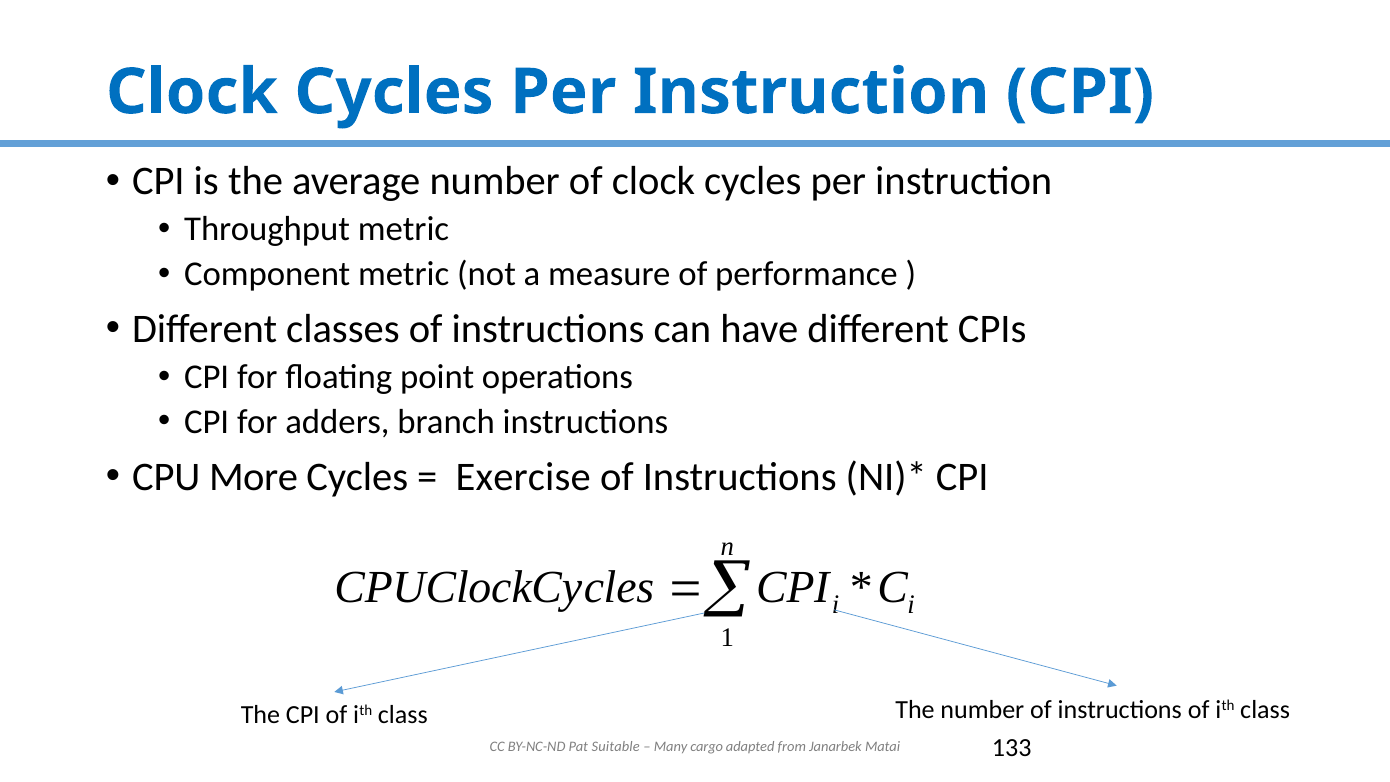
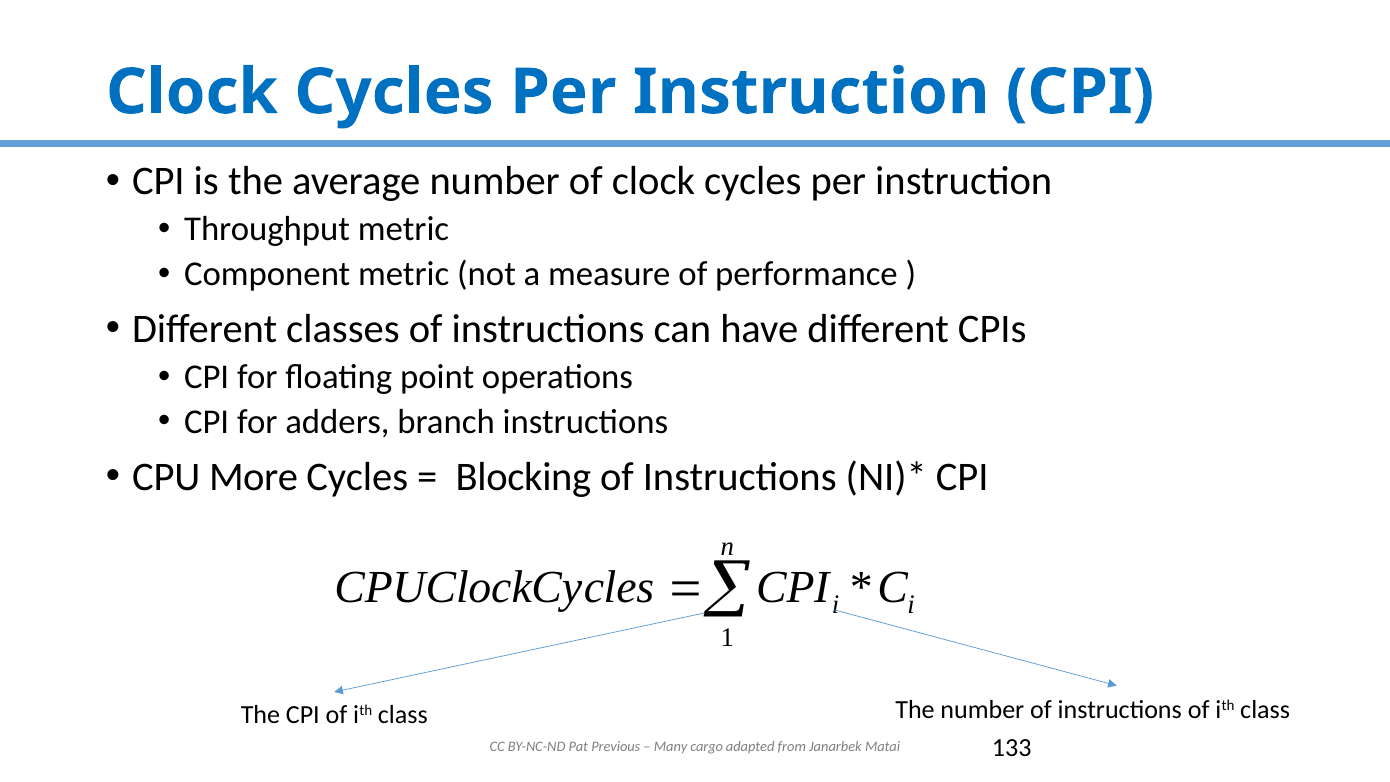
Exercise: Exercise -> Blocking
Suitable: Suitable -> Previous
